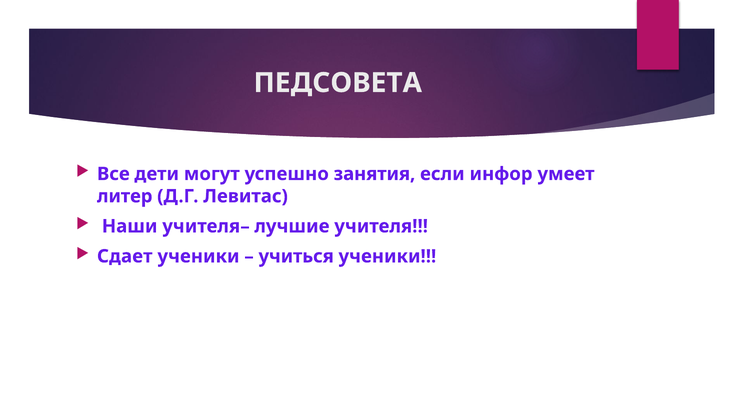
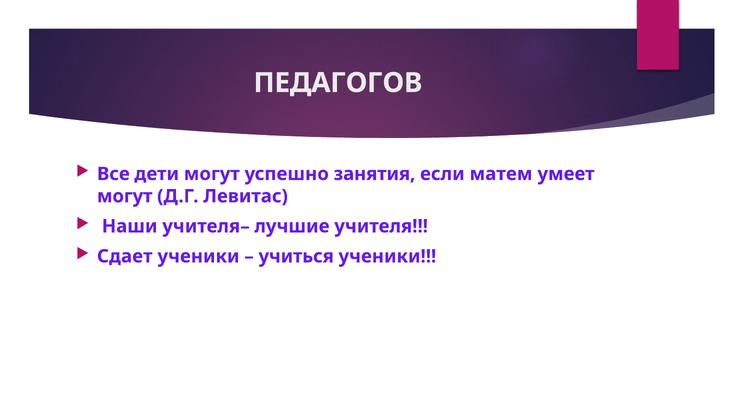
ПЕДСОВЕТА: ПЕДСОВЕТА -> ПЕДАГОГОВ
инфор: инфор -> матем
литер at (125, 196): литер -> могут
